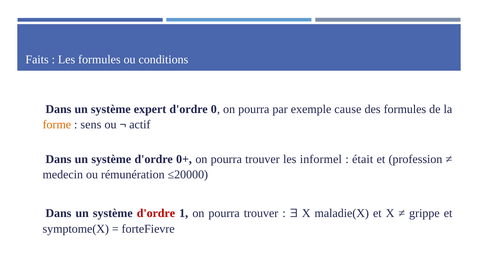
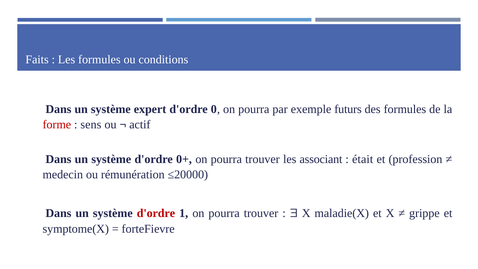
cause: cause -> futurs
forme colour: orange -> red
informel: informel -> associant
